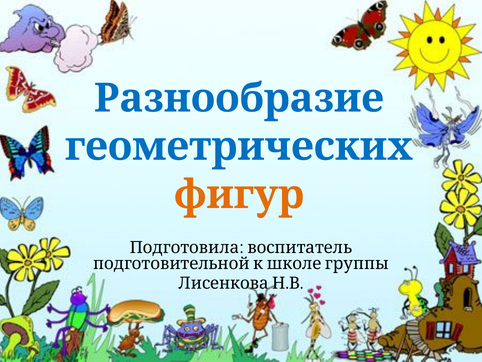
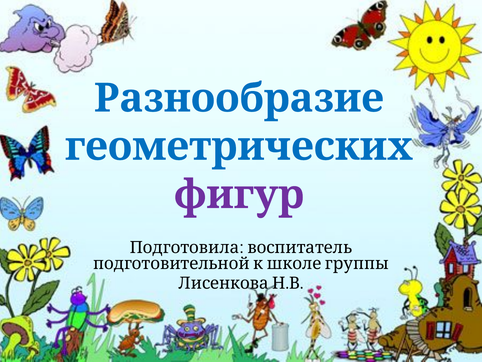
фигур colour: orange -> purple
